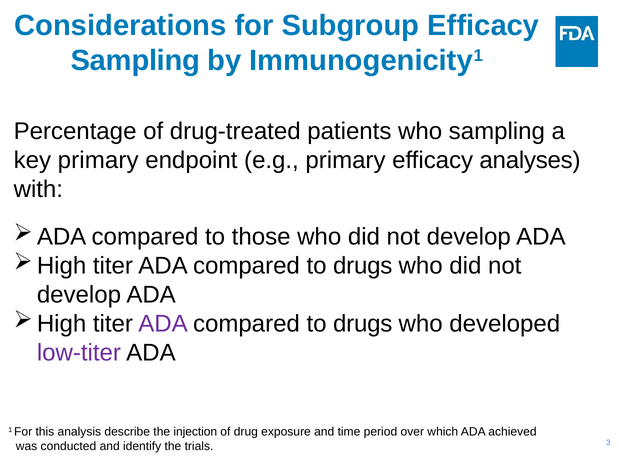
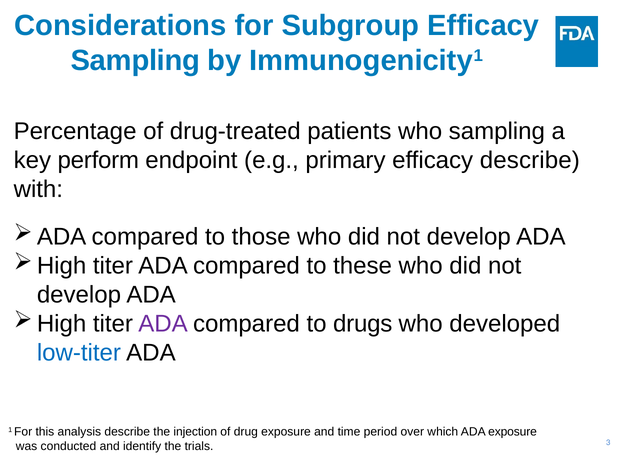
key primary: primary -> perform
efficacy analyses: analyses -> describe
drugs at (363, 265): drugs -> these
low-titer colour: purple -> blue
ADA achieved: achieved -> exposure
